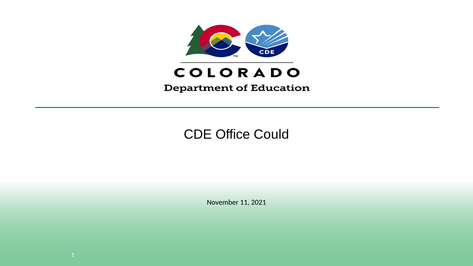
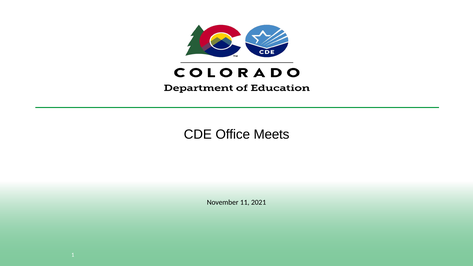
Could: Could -> Meets
